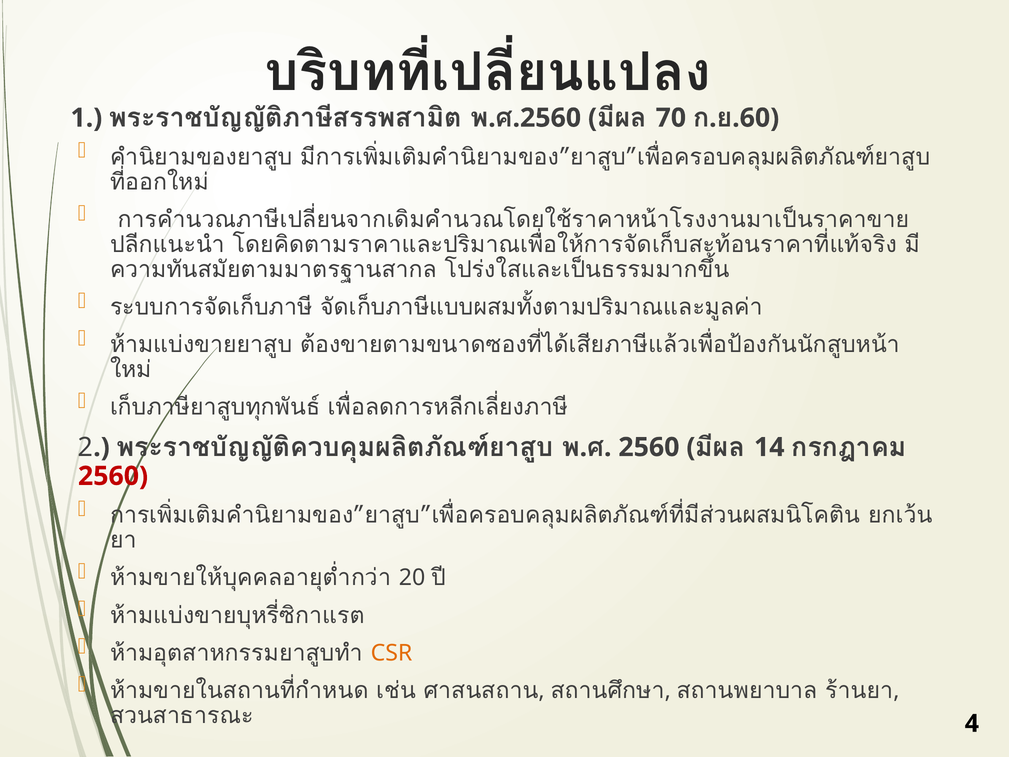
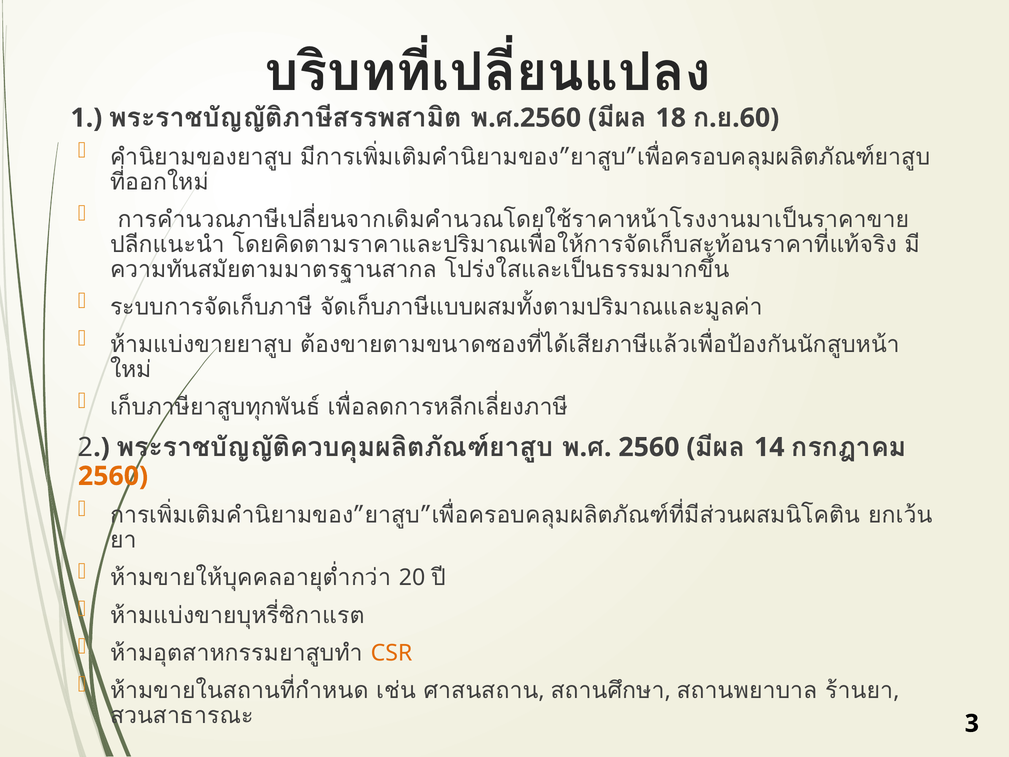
70: 70 -> 18
2560 at (113, 476) colour: red -> orange
4: 4 -> 3
